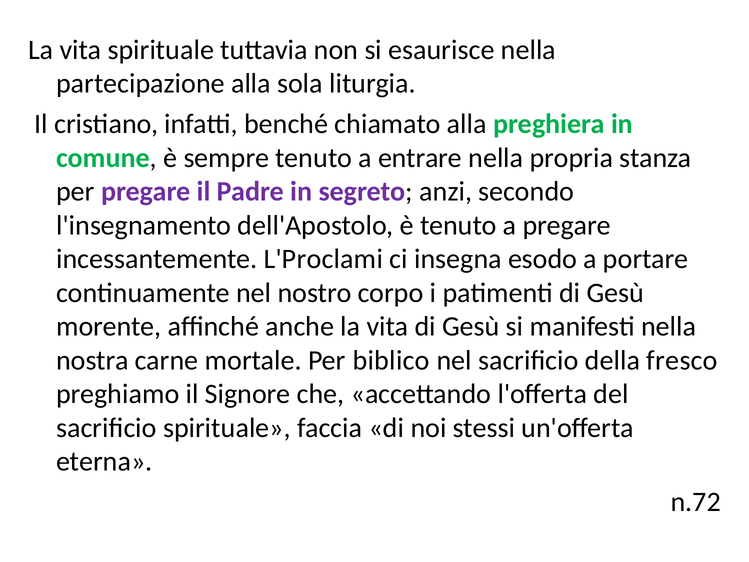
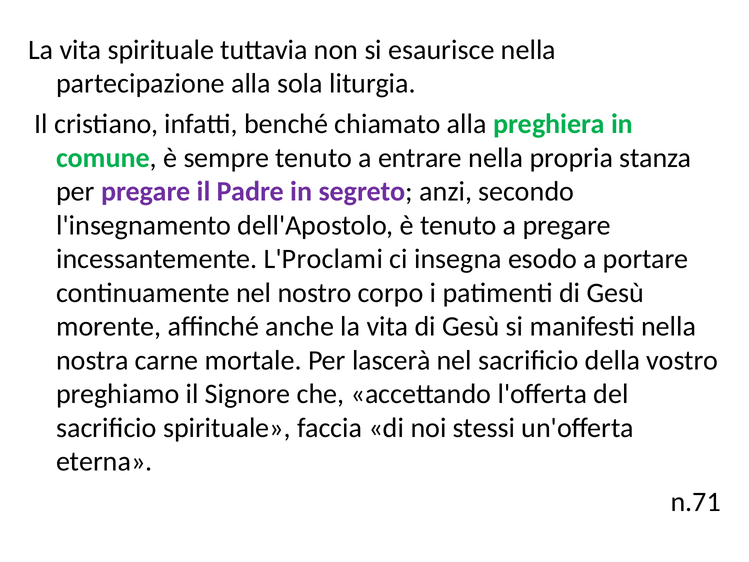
biblico: biblico -> lascerà
fresco: fresco -> vostro
n.72: n.72 -> n.71
